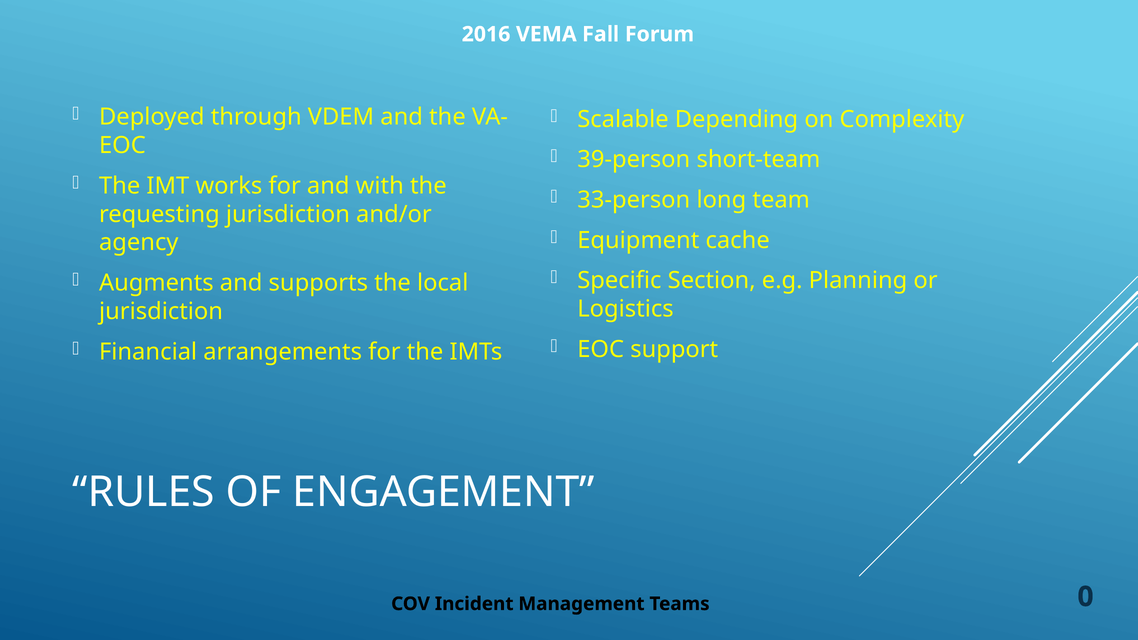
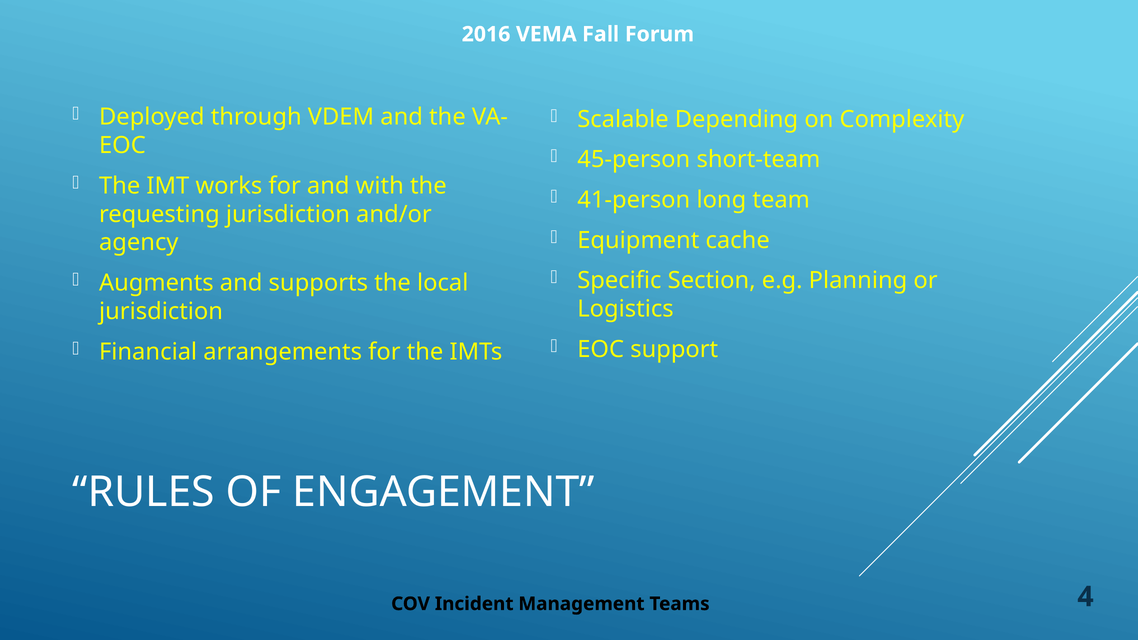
39-person: 39-person -> 45-person
33-person: 33-person -> 41-person
0: 0 -> 4
